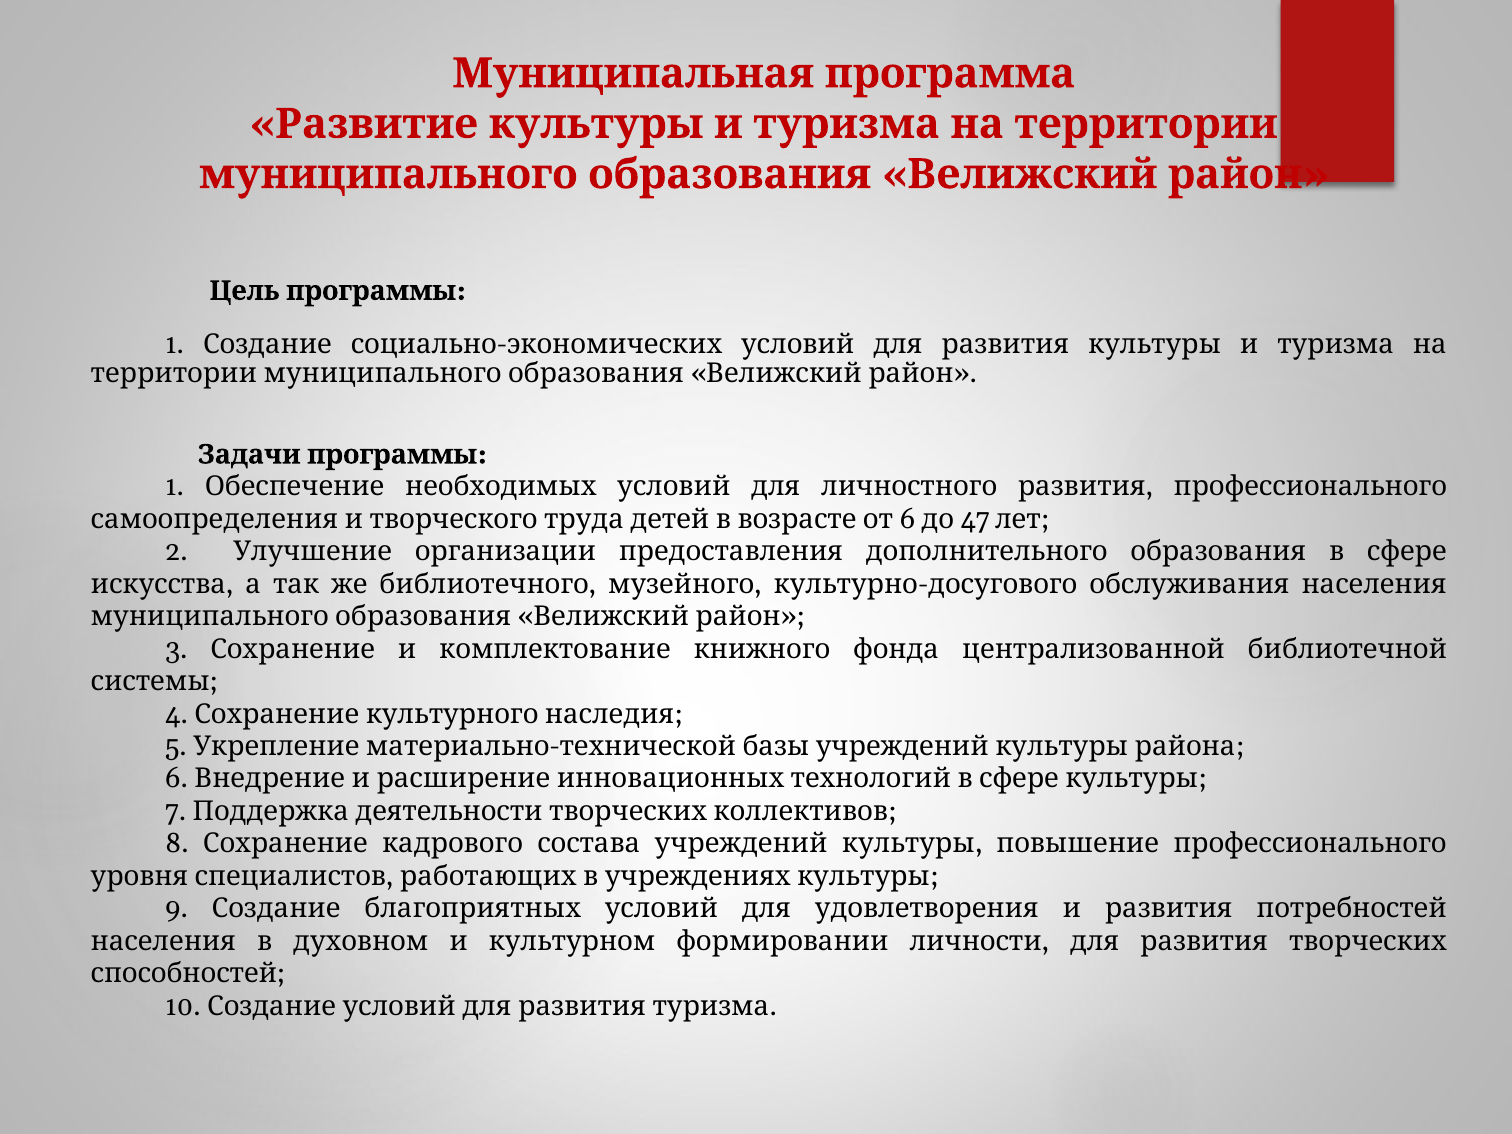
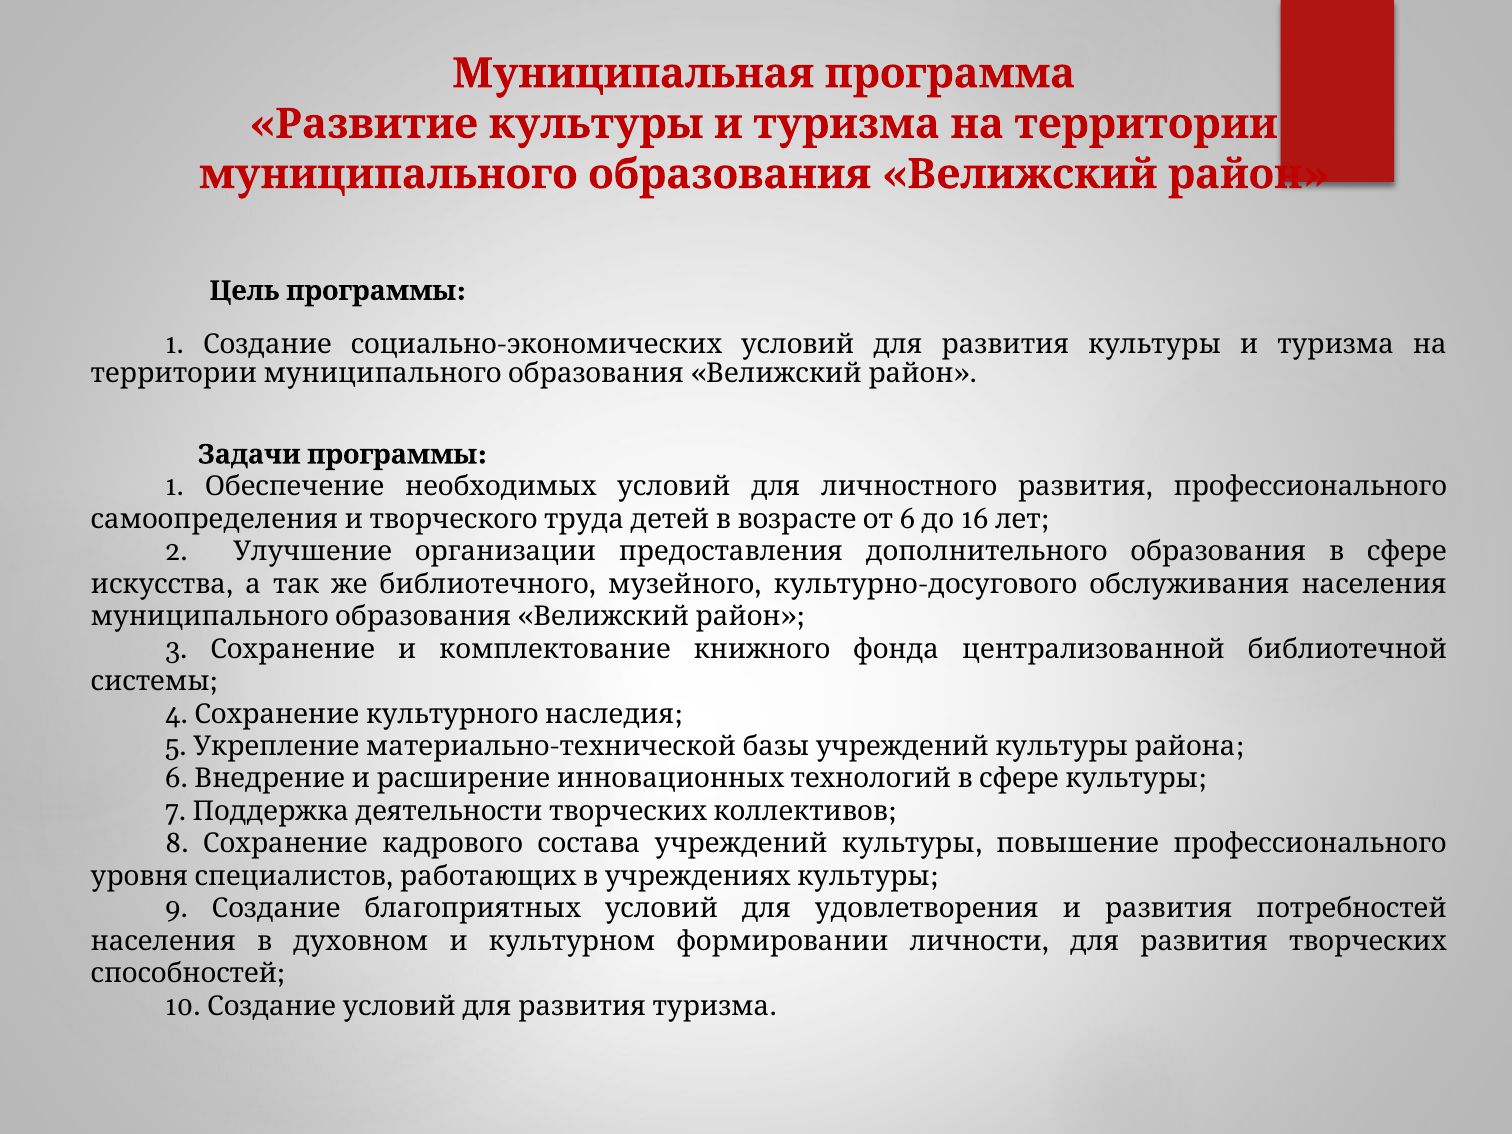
47: 47 -> 16
